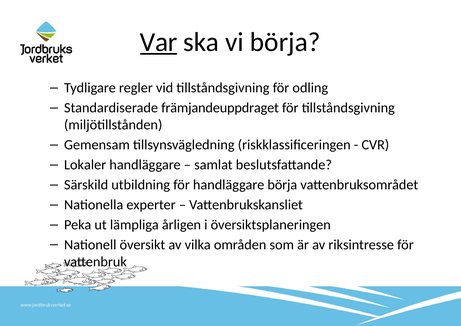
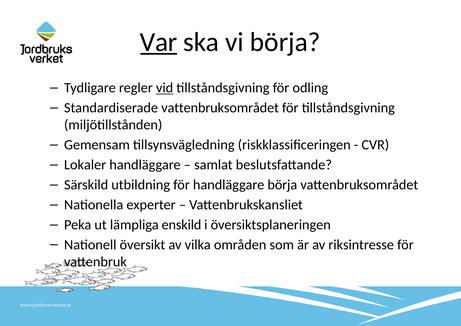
vid underline: none -> present
Standardiserade främjandeuppdraget: främjandeuppdraget -> vattenbruksområdet
årligen: årligen -> enskild
